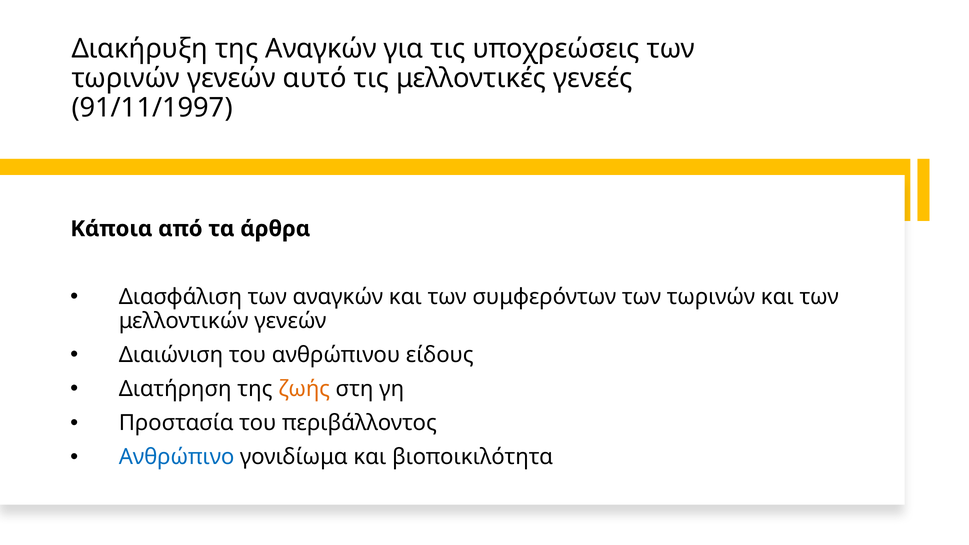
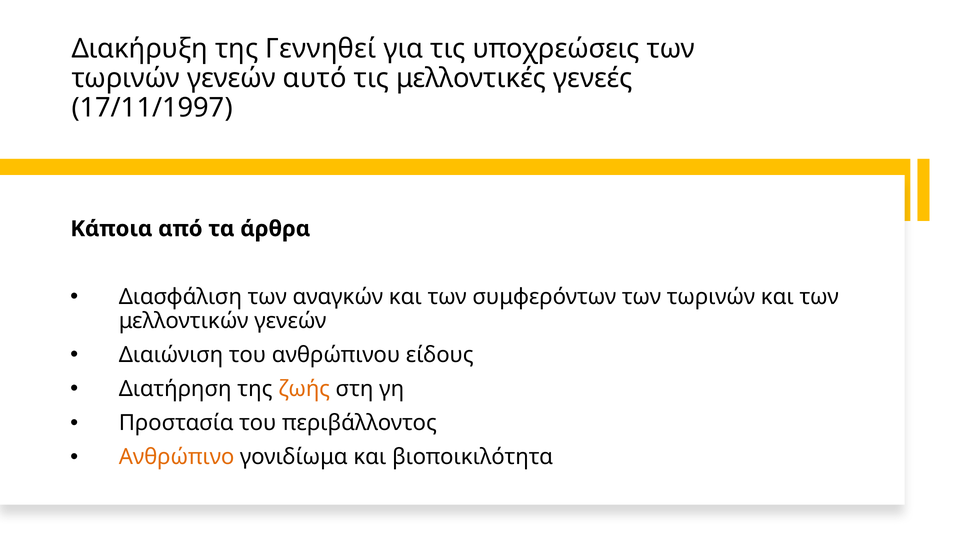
της Αναγκών: Αναγκών -> Γεννηθεί
91/11/1997: 91/11/1997 -> 17/11/1997
Ανθρώπινο colour: blue -> orange
